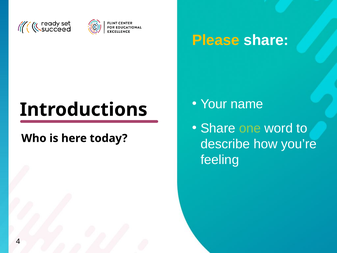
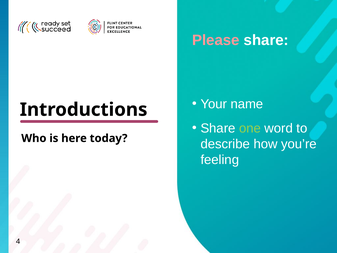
Please colour: yellow -> pink
